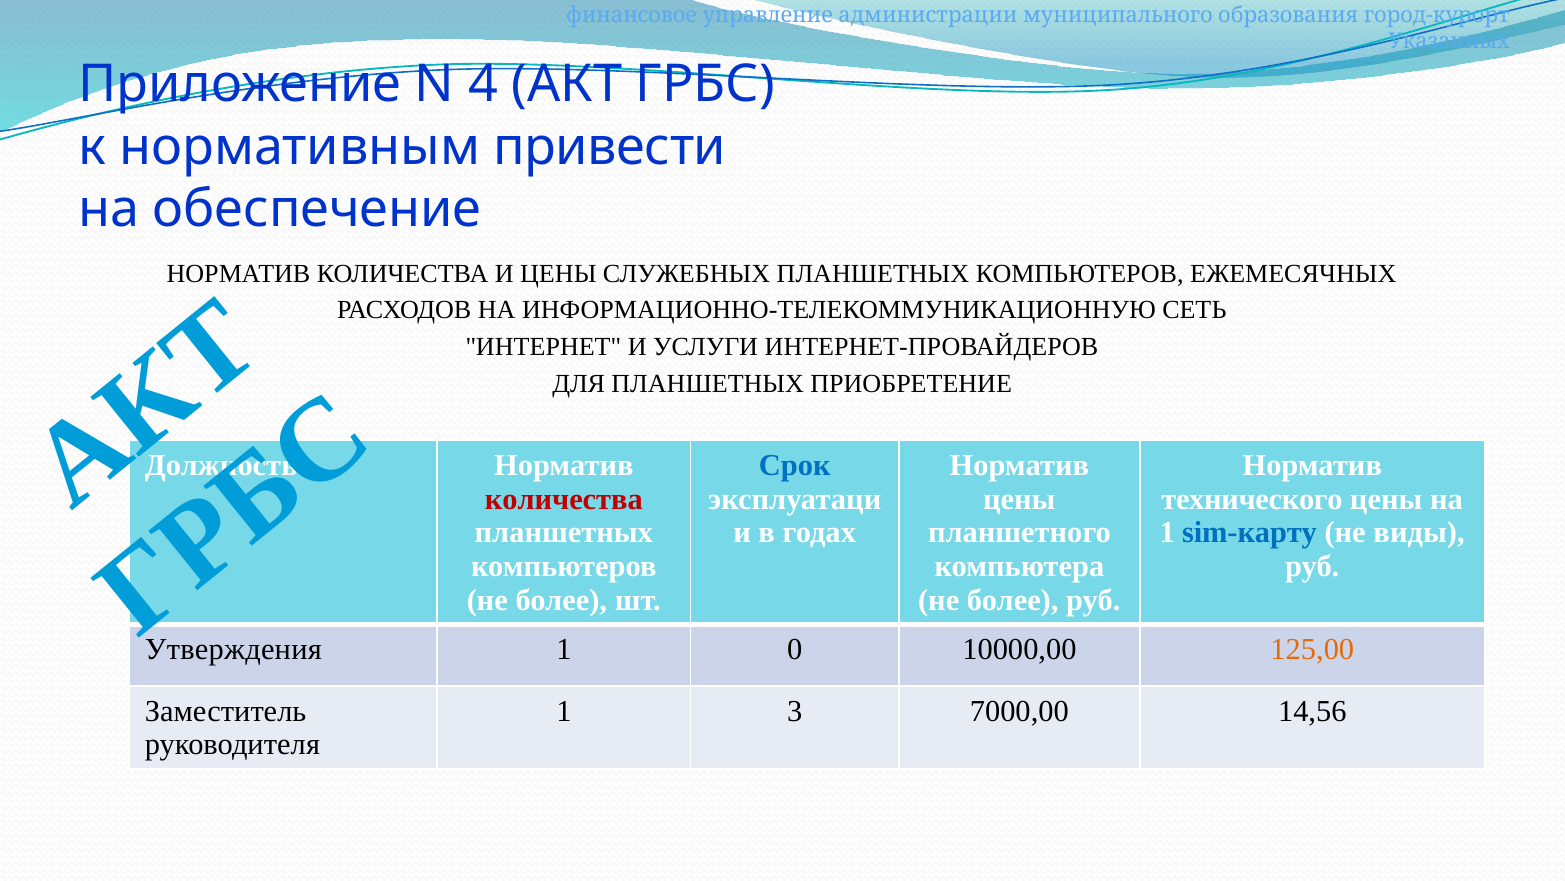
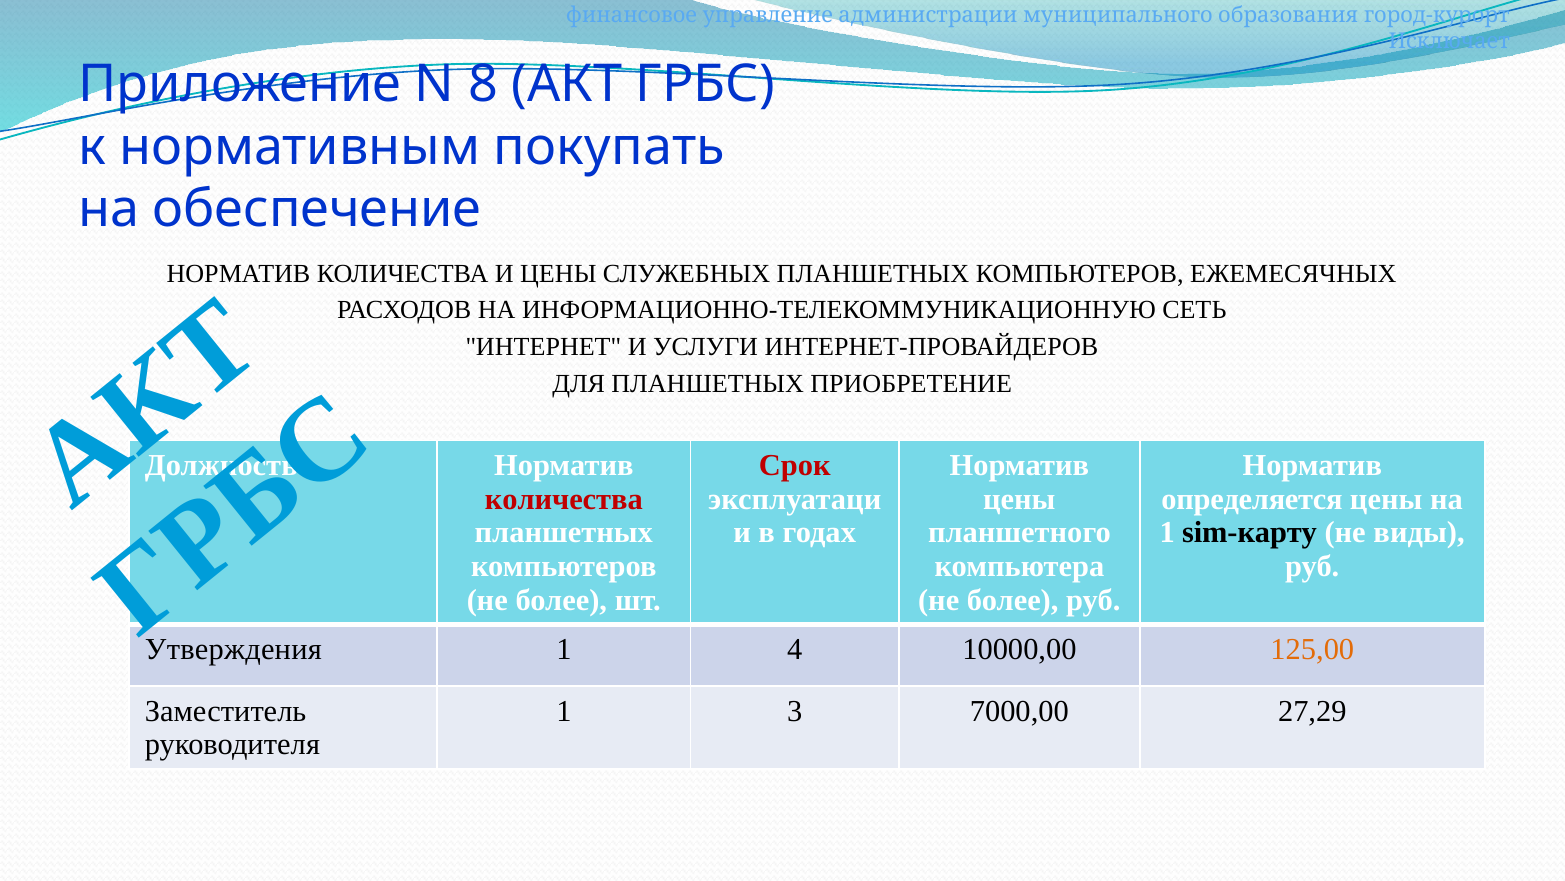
Указанных: Указанных -> Исключает
4: 4 -> 8
привести: привести -> покупать
Срок colour: blue -> red
технического: технического -> определяется
sim-карту colour: blue -> black
0: 0 -> 4
14,56: 14,56 -> 27,29
